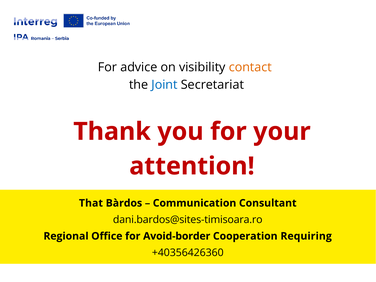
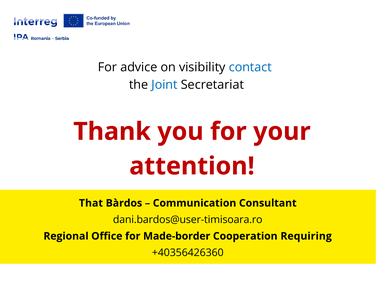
contact colour: orange -> blue
dani.bardos@sites-timisoara.ro: dani.bardos@sites-timisoara.ro -> dani.bardos@user-timisoara.ro
Avoid-border: Avoid-border -> Made-border
